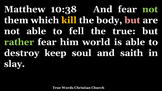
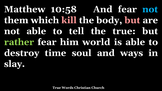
10:38: 10:38 -> 10:58
not at (150, 9) colour: light green -> light blue
kill colour: yellow -> pink
fell: fell -> tell
keep: keep -> time
saith: saith -> ways
